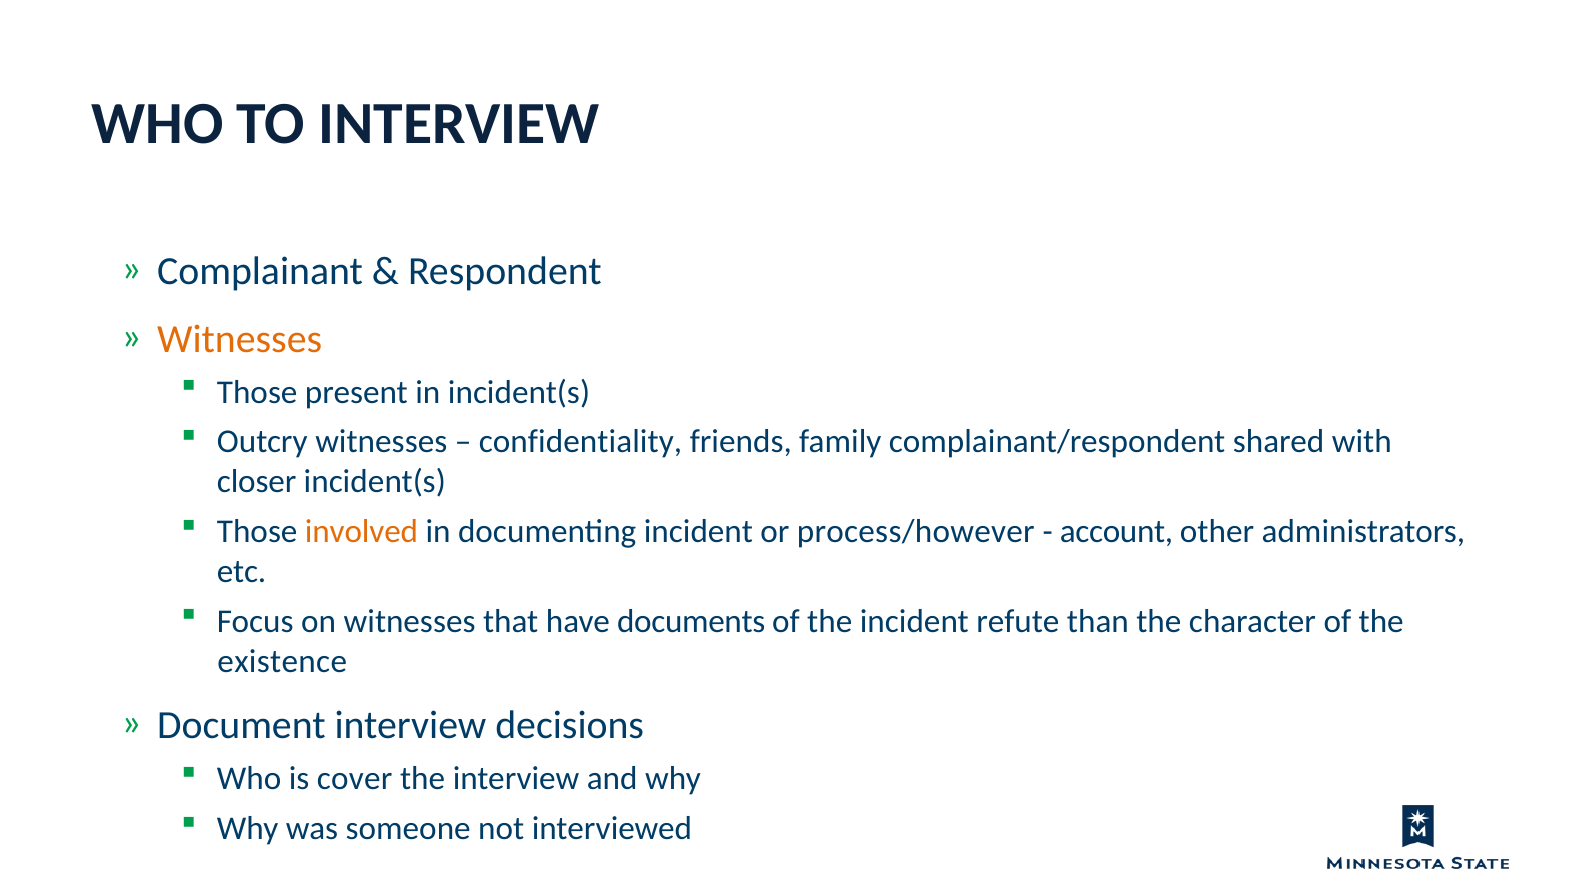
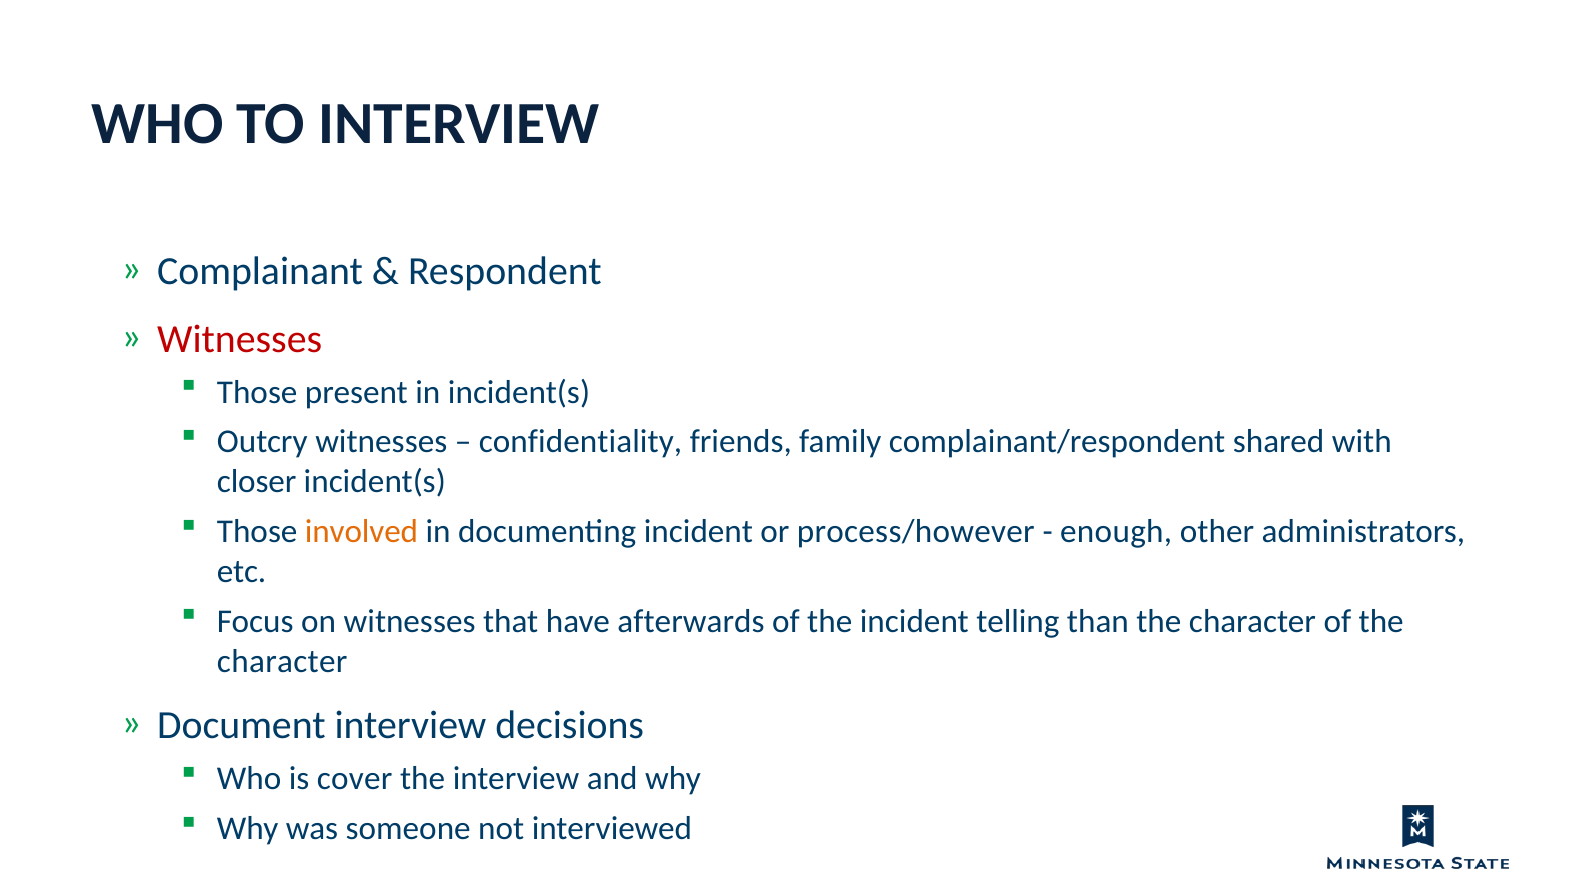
Witnesses at (240, 339) colour: orange -> red
account: account -> enough
documents: documents -> afterwards
refute: refute -> telling
existence at (282, 661): existence -> character
